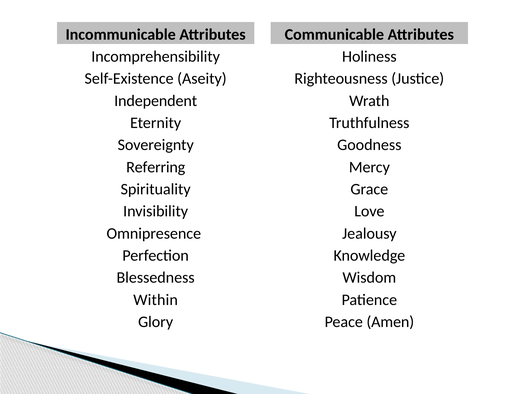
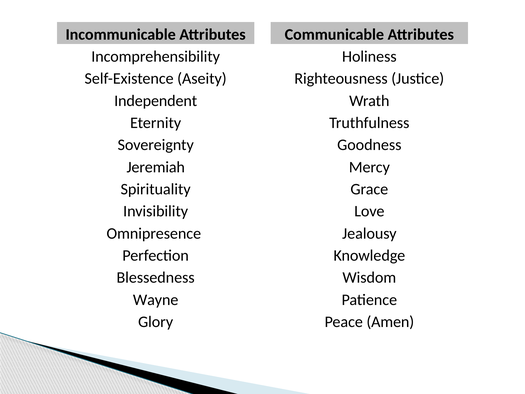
Referring: Referring -> Jeremiah
Within: Within -> Wayne
